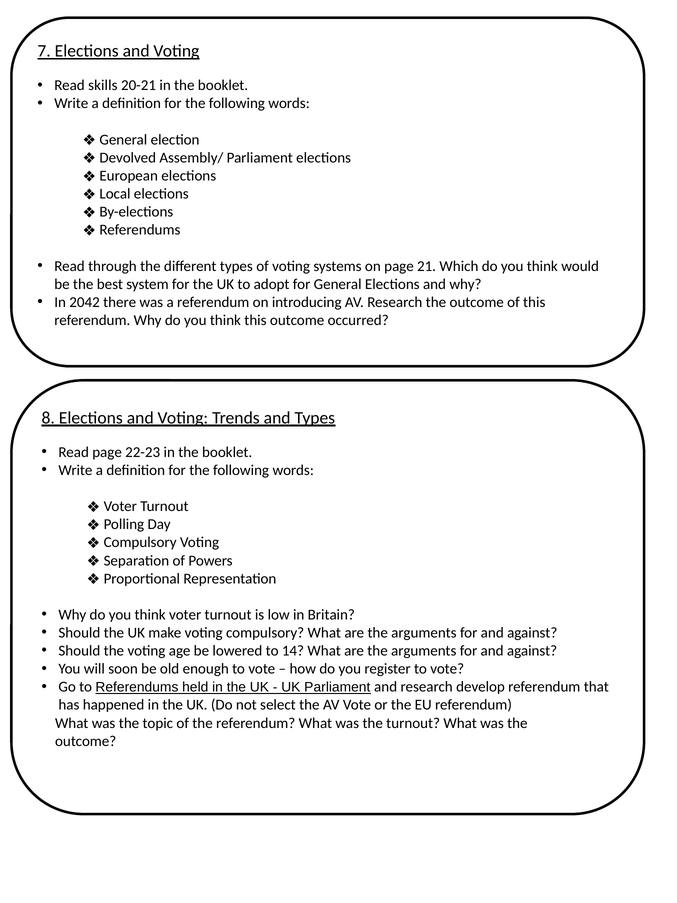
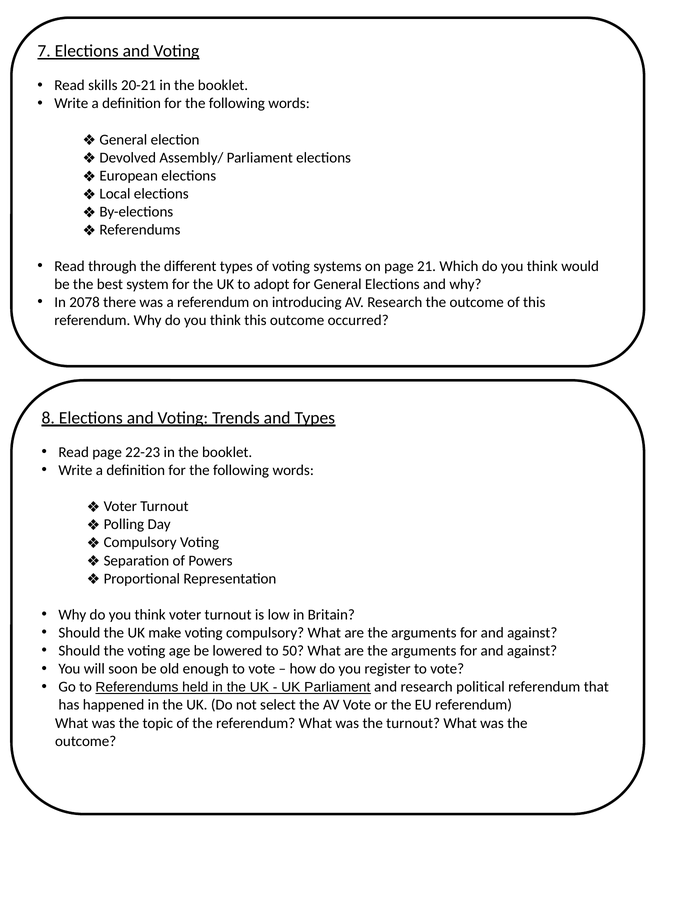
2042: 2042 -> 2078
14: 14 -> 50
develop: develop -> political
